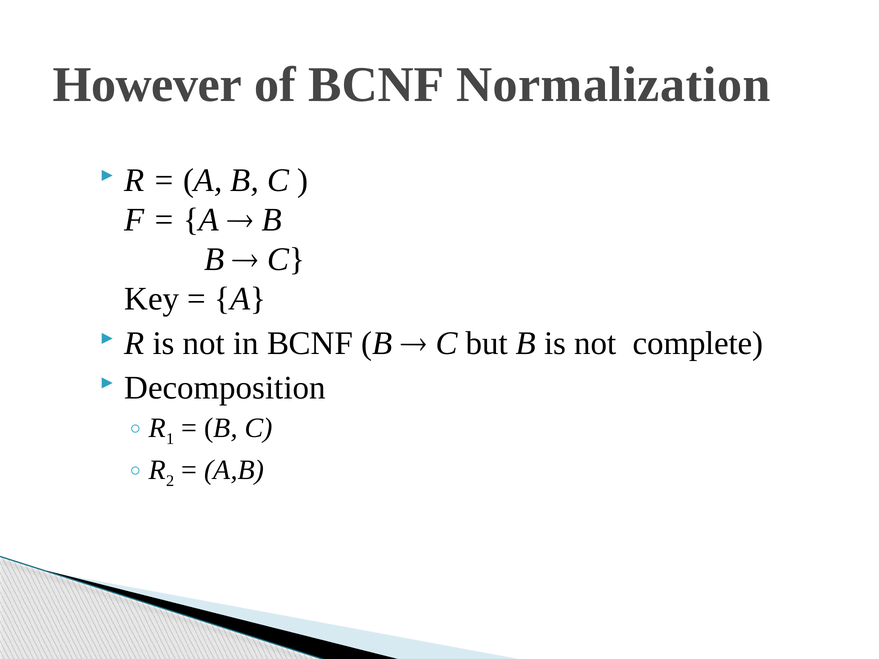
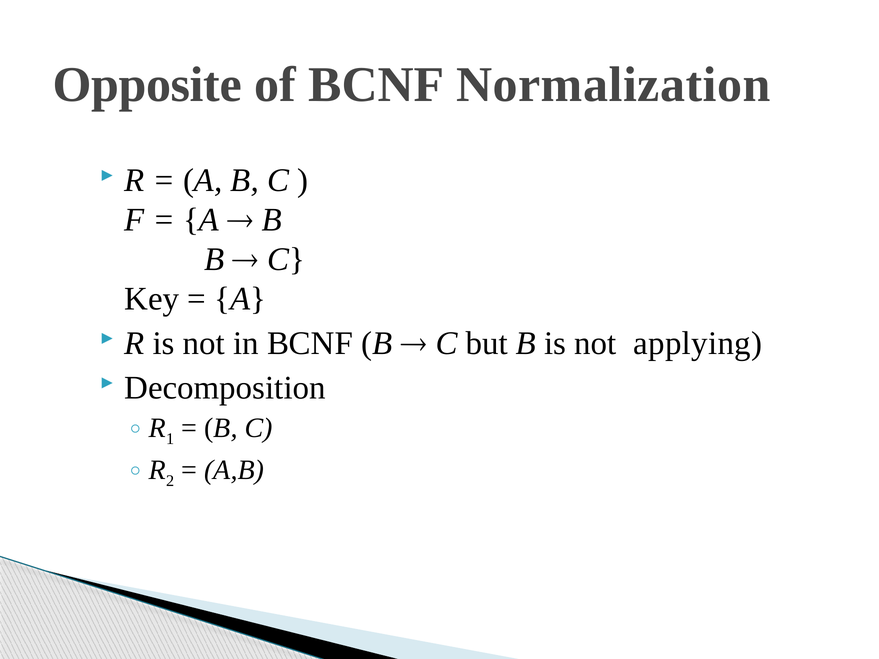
However: However -> Opposite
complete: complete -> applying
